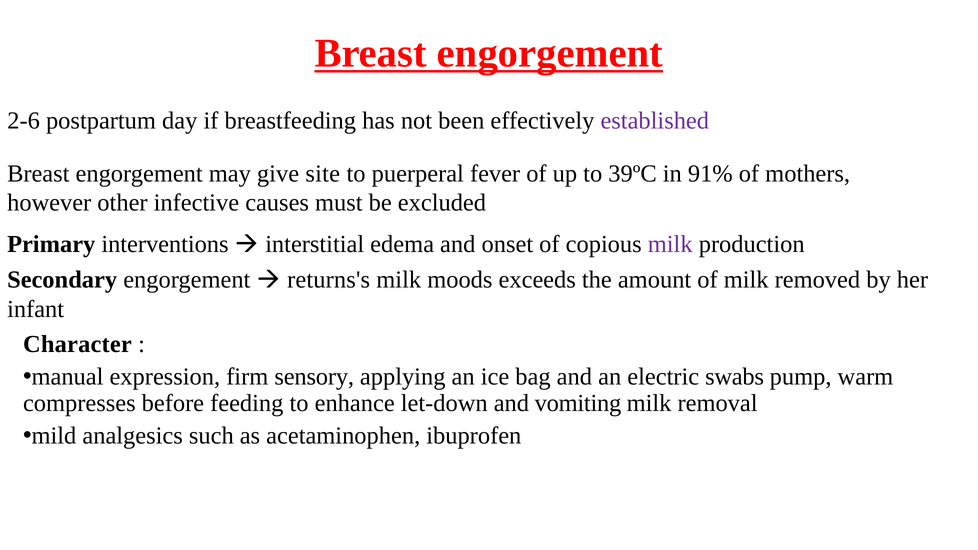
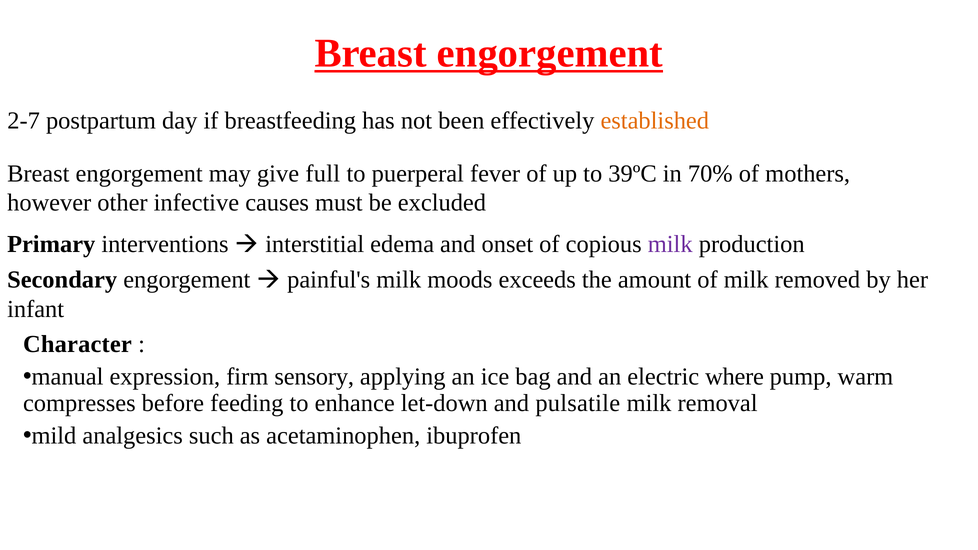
2-6: 2-6 -> 2-7
established colour: purple -> orange
site: site -> full
91%: 91% -> 70%
returns's: returns's -> painful's
swabs: swabs -> where
vomiting: vomiting -> pulsatile
